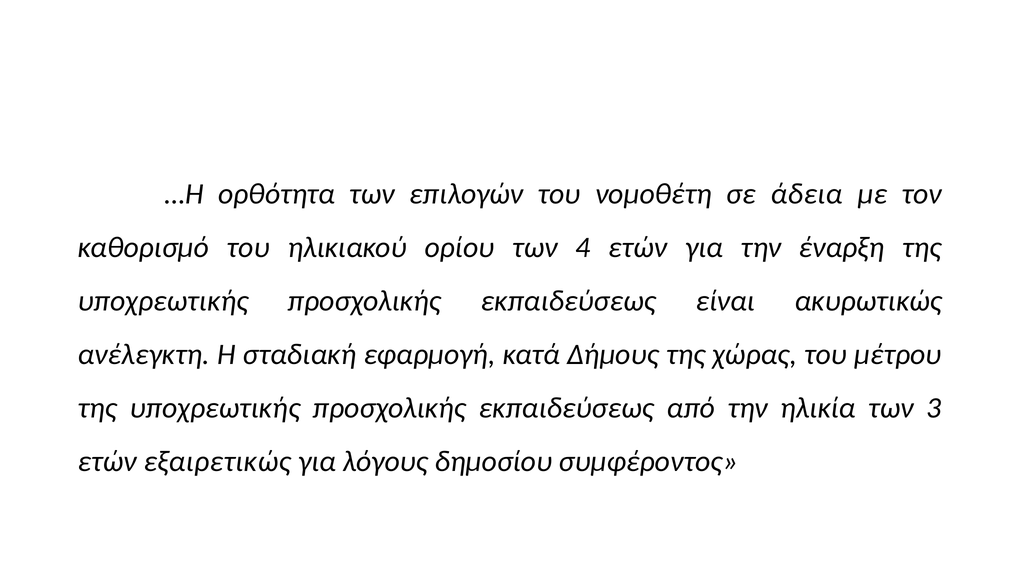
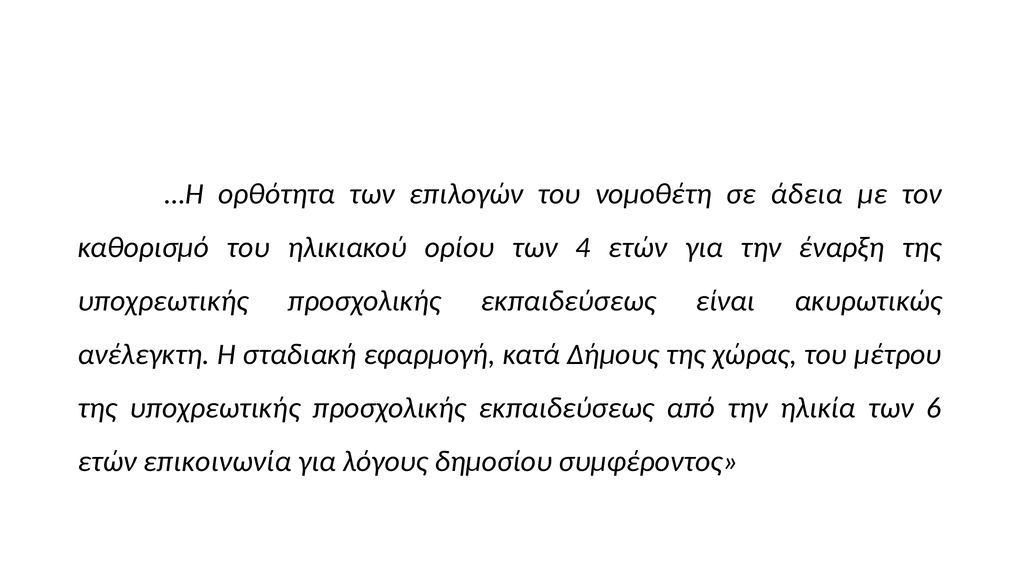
3: 3 -> 6
εξαιρετικώς: εξαιρετικώς -> επικοινωνία
